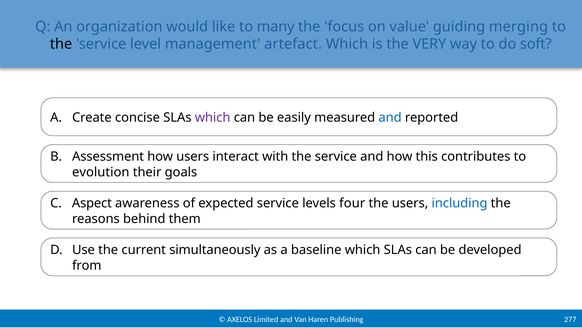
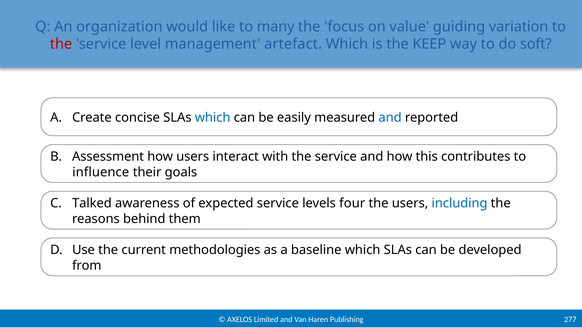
merging: merging -> variation
the at (61, 44) colour: black -> red
VERY: VERY -> KEEP
which at (213, 117) colour: purple -> blue
evolution: evolution -> influence
Aspect: Aspect -> Talked
simultaneously: simultaneously -> methodologies
